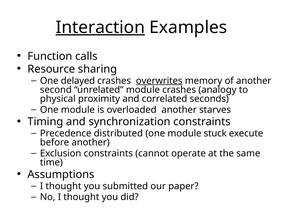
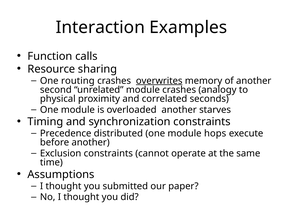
Interaction underline: present -> none
delayed: delayed -> routing
stuck: stuck -> hops
